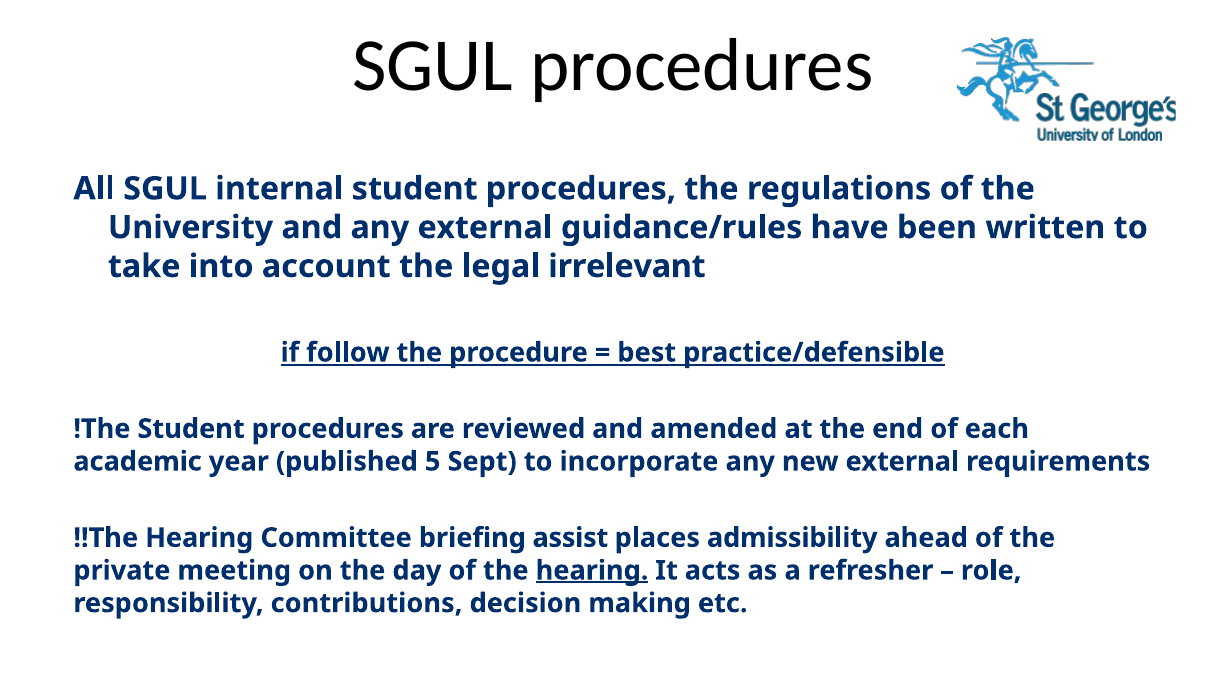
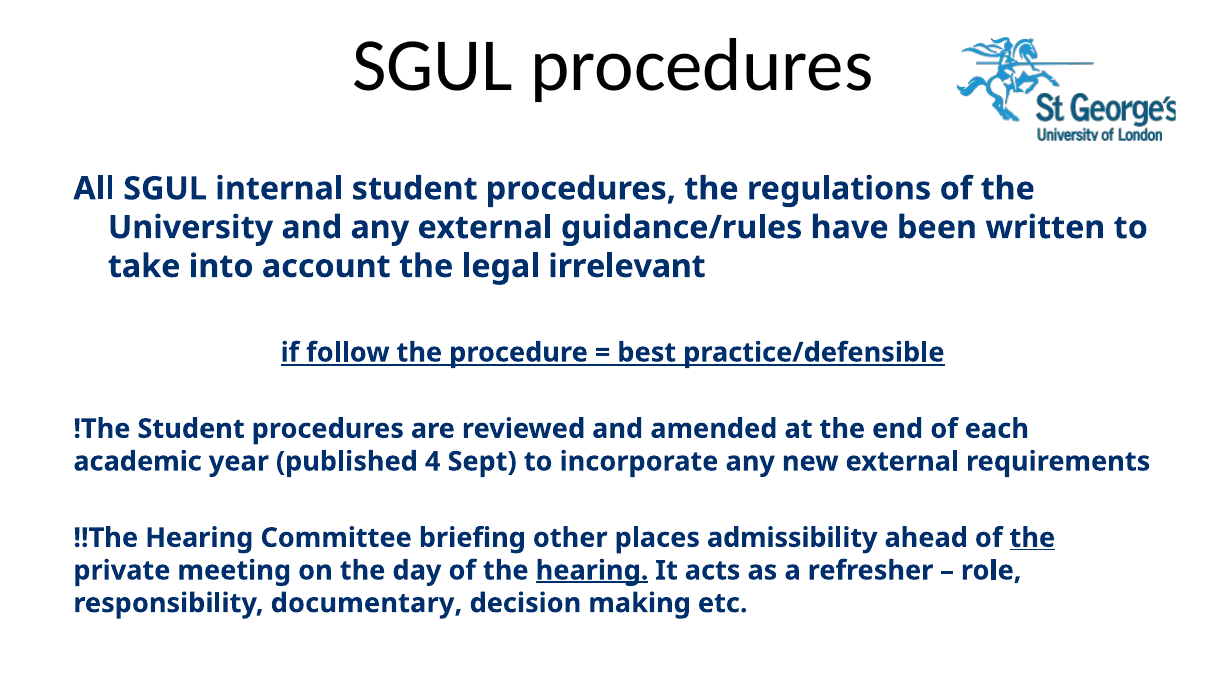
5: 5 -> 4
assist: assist -> other
the at (1032, 538) underline: none -> present
contributions: contributions -> documentary
